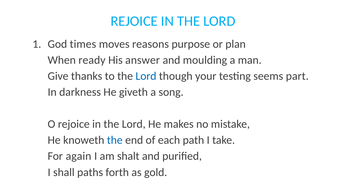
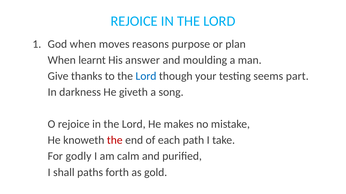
God times: times -> when
ready: ready -> learnt
the at (115, 141) colour: blue -> red
again: again -> godly
shalt: shalt -> calm
